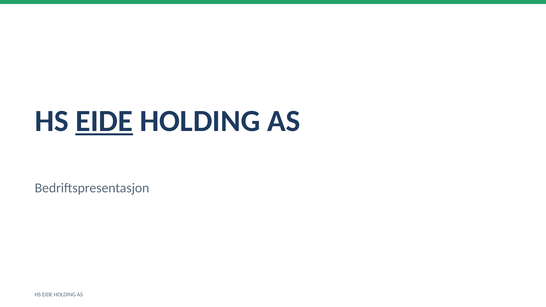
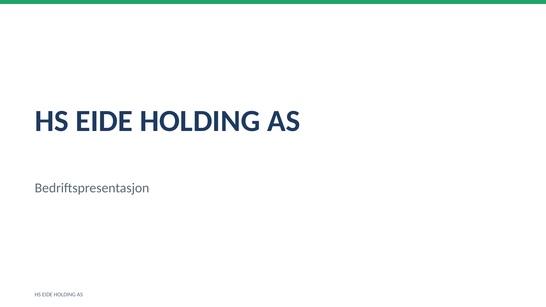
EIDE at (104, 121) underline: present -> none
